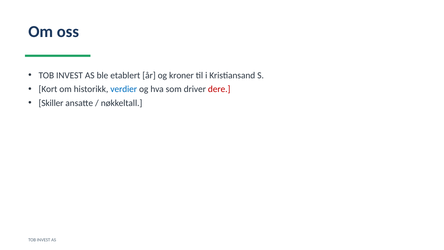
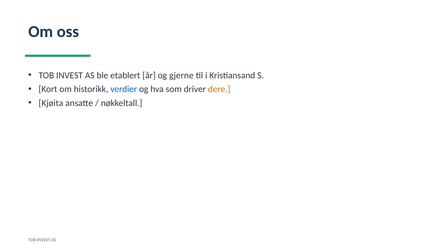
kroner: kroner -> gjerne
dere colour: red -> orange
Skiller: Skiller -> Kjøita
